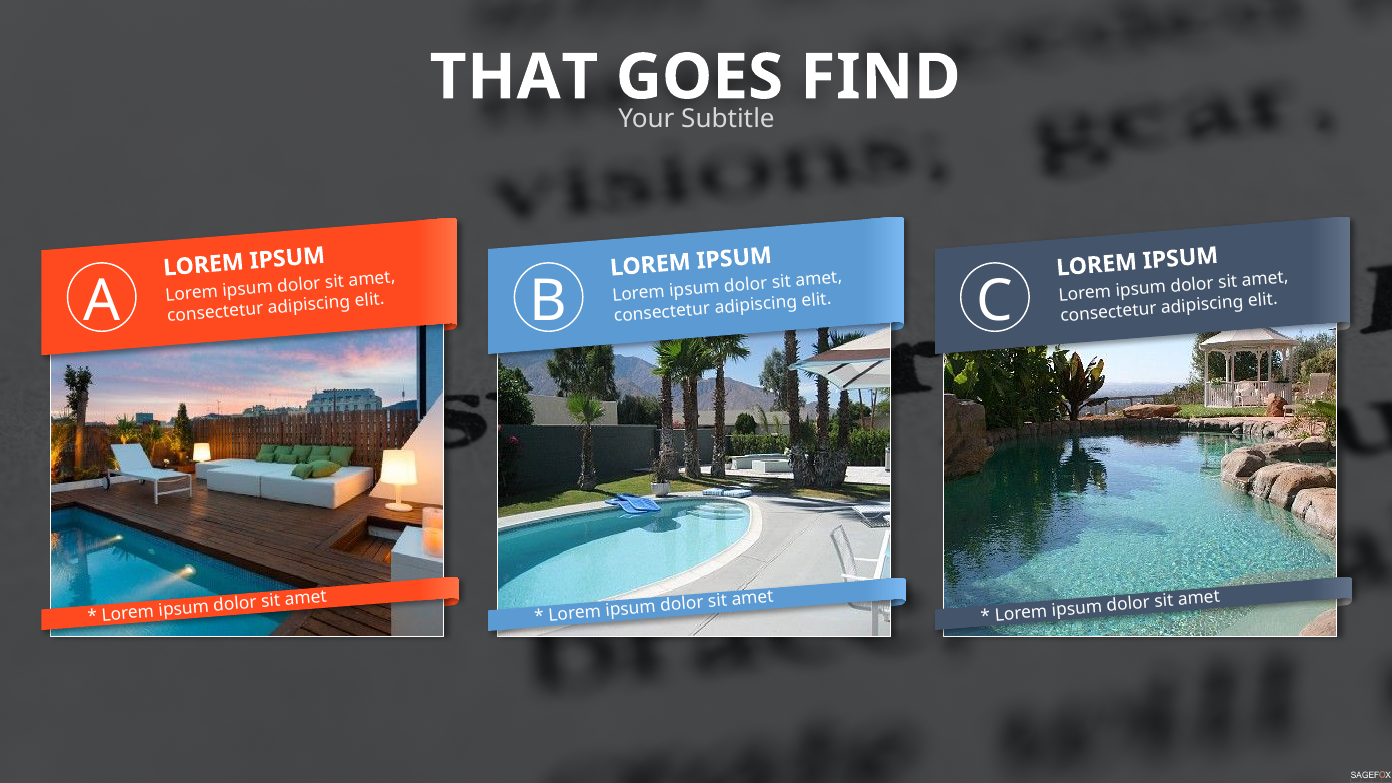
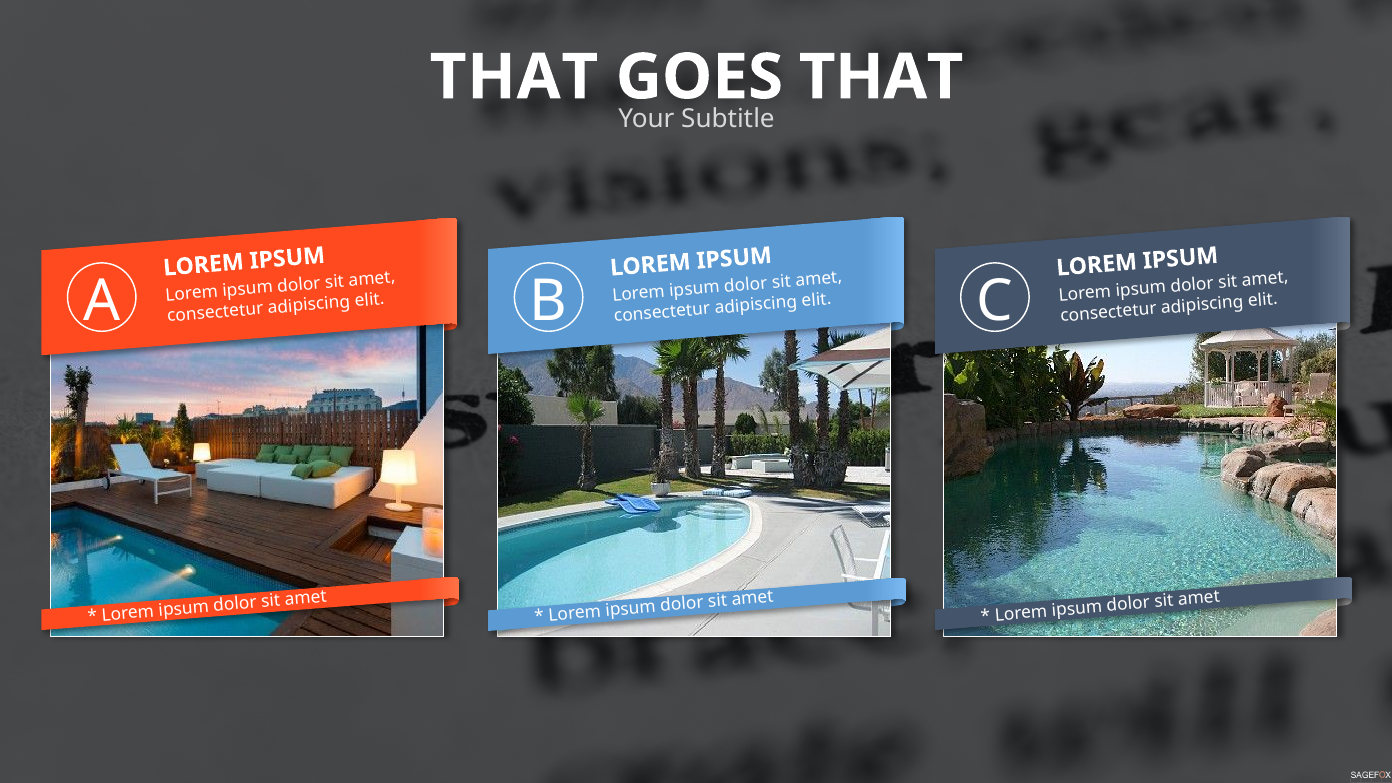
FIND at (880, 77): FIND -> THAT
